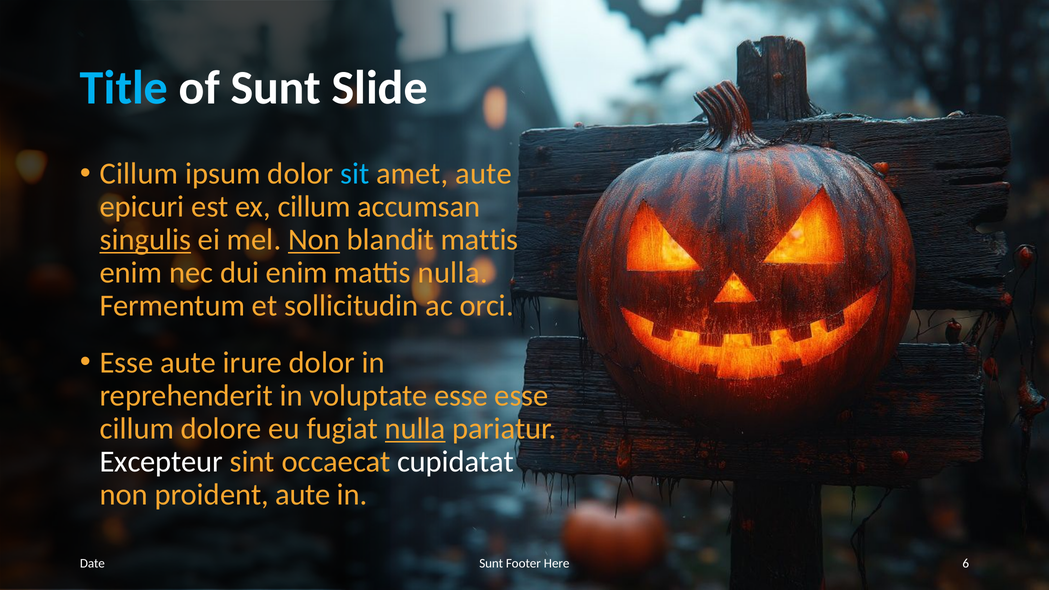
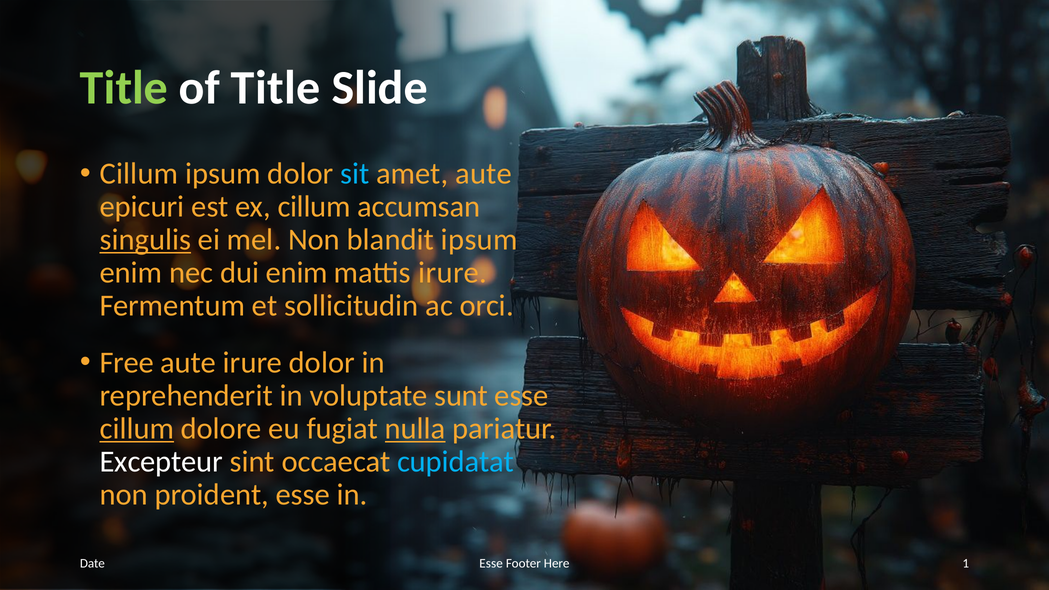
Title at (124, 88) colour: light blue -> light green
of Sunt: Sunt -> Title
Non at (314, 240) underline: present -> none
blandit mattis: mattis -> ipsum
mattis nulla: nulla -> irure
Esse at (127, 363): Esse -> Free
voluptate esse: esse -> sunt
cillum at (137, 429) underline: none -> present
cupidatat colour: white -> light blue
proident aute: aute -> esse
Date Sunt: Sunt -> Esse
6: 6 -> 1
